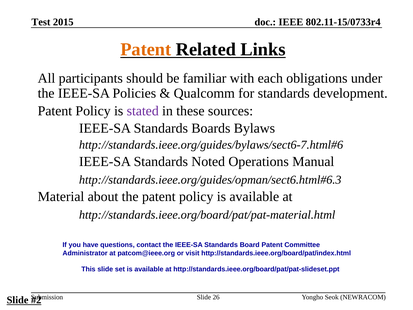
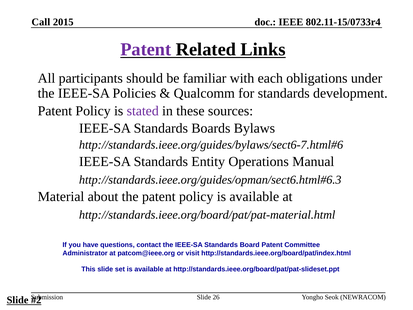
Test: Test -> Call
Patent at (146, 49) colour: orange -> purple
Noted: Noted -> Entity
